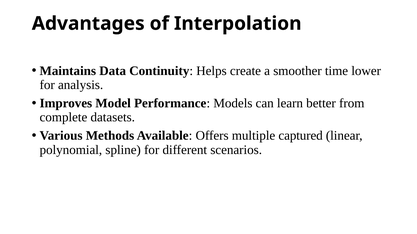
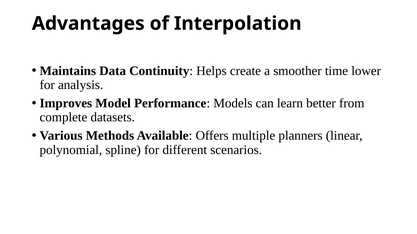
captured: captured -> planners
